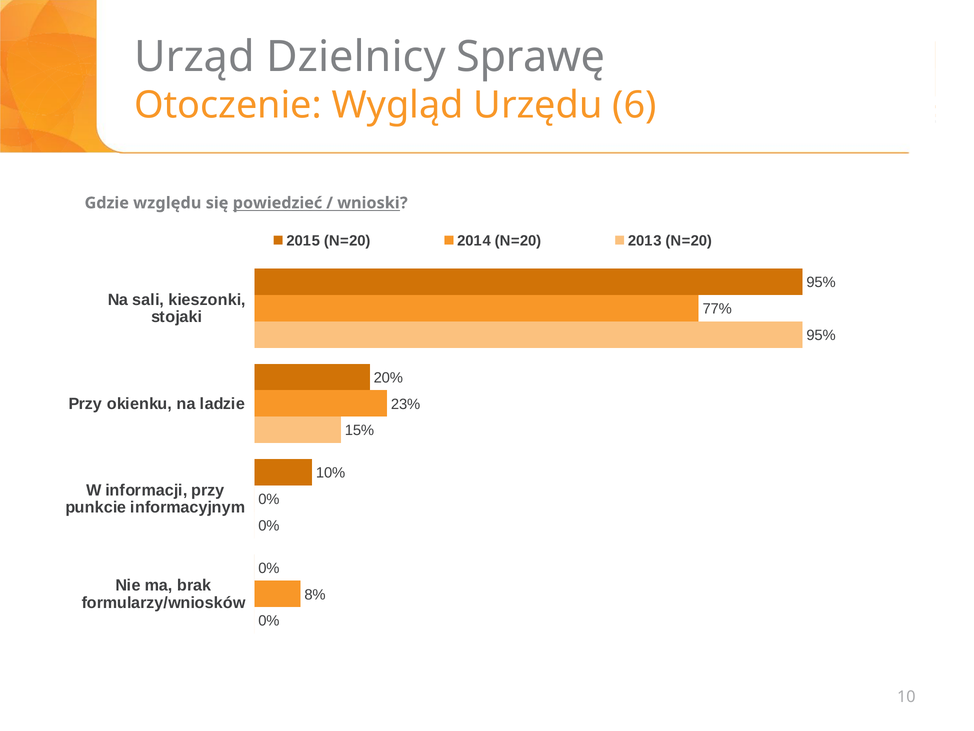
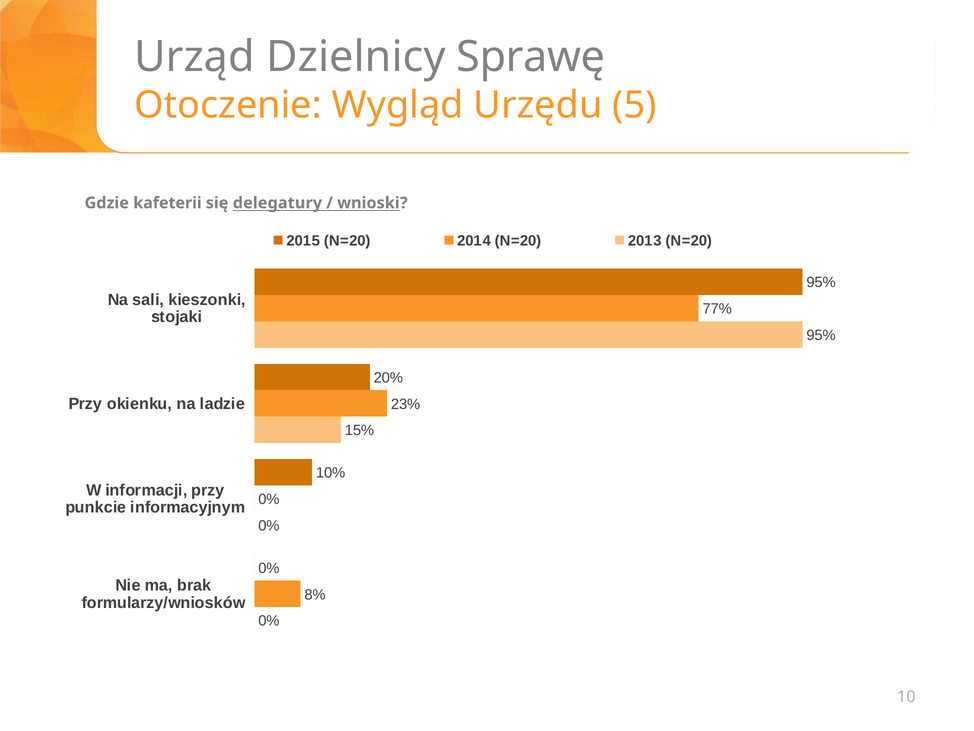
6: 6 -> 5
względu: względu -> kafeterii
powiedzieć: powiedzieć -> delegatury
